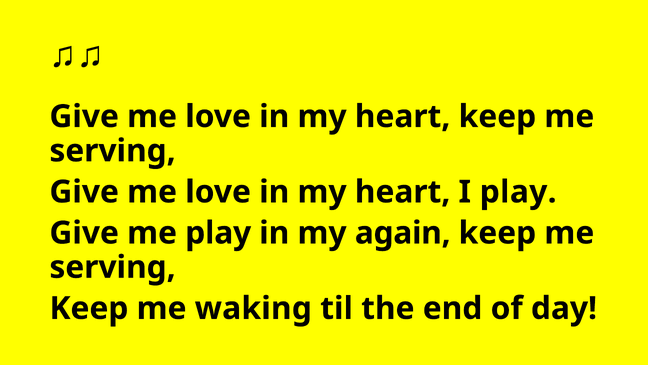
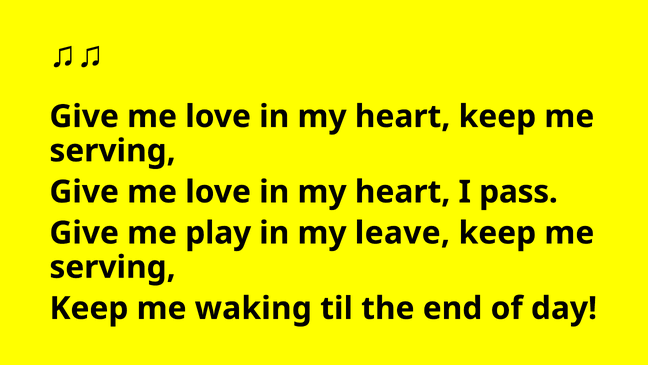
I play: play -> pass
again: again -> leave
